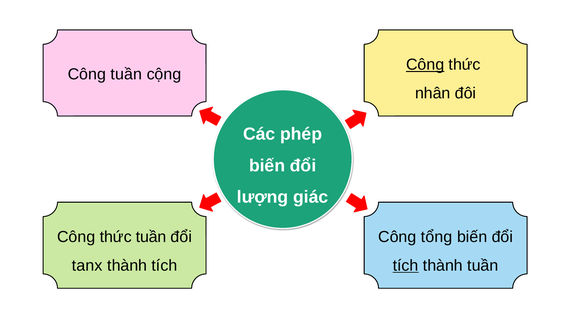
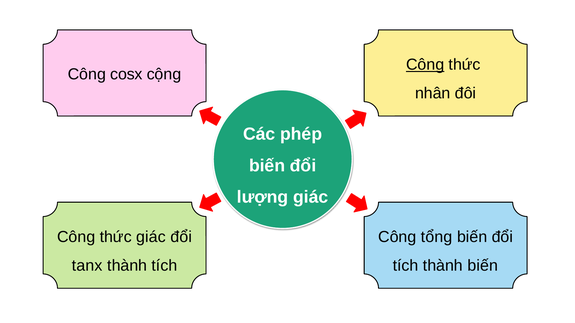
Công tuần: tuần -> cosx
thức tuần: tuần -> giác
tích at (406, 266) underline: present -> none
thành tuần: tuần -> biến
